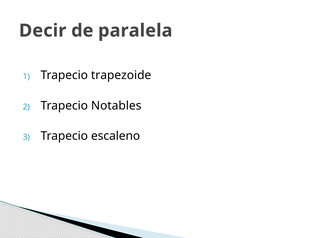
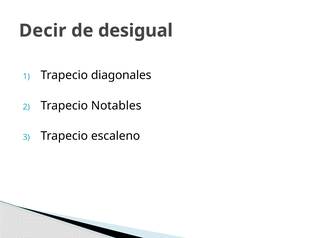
paralela: paralela -> desigual
trapezoide: trapezoide -> diagonales
